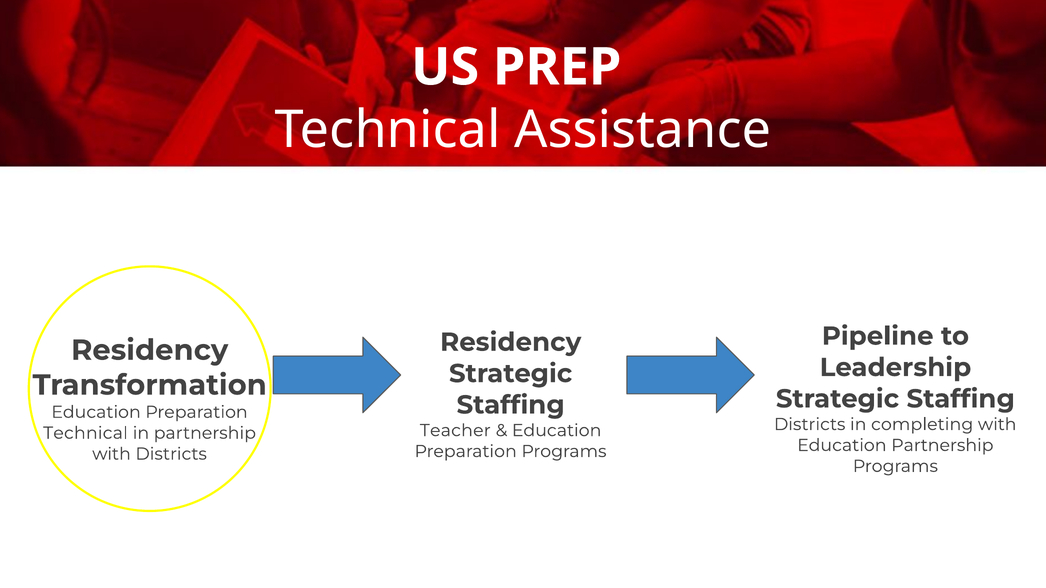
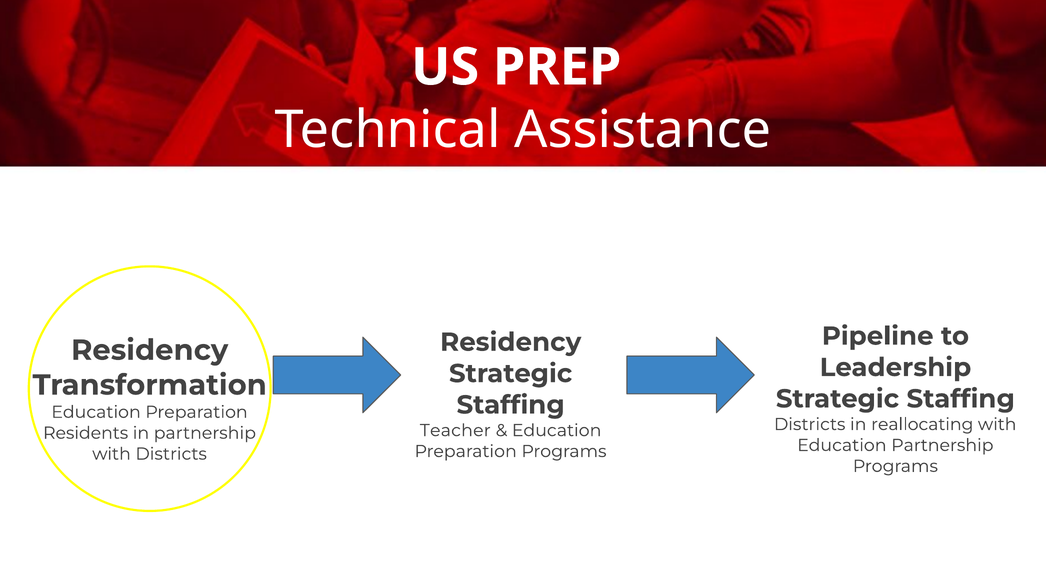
completing: completing -> reallocating
Technical at (85, 433): Technical -> Residents
